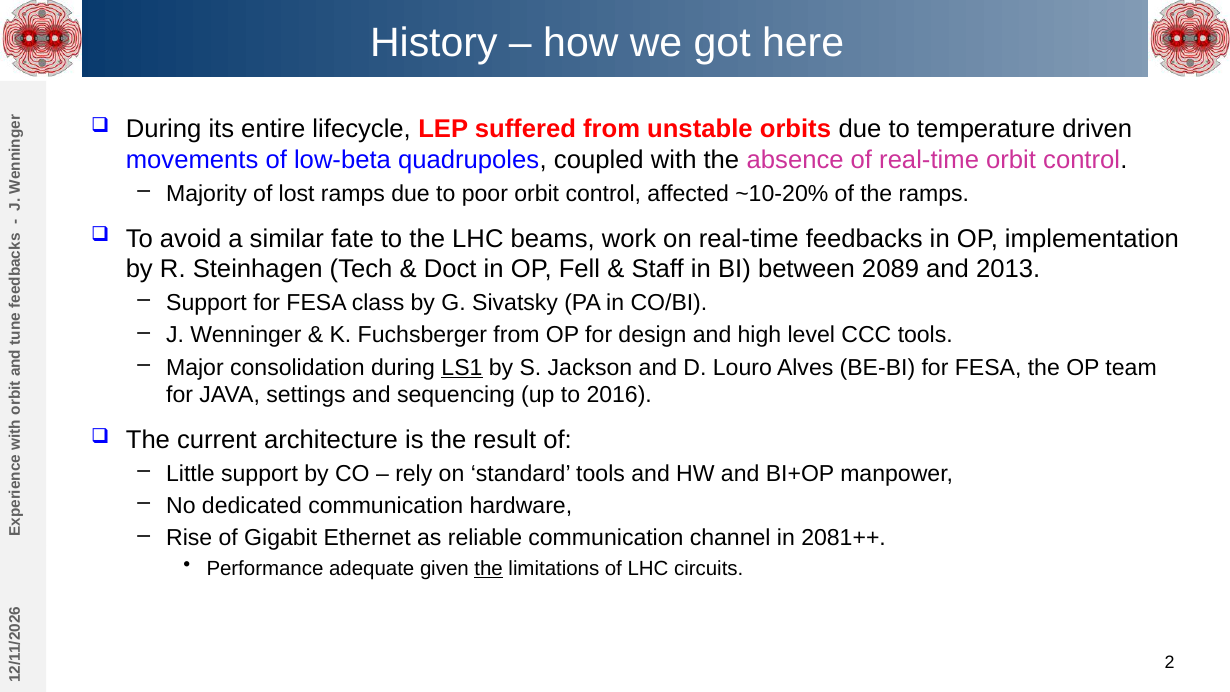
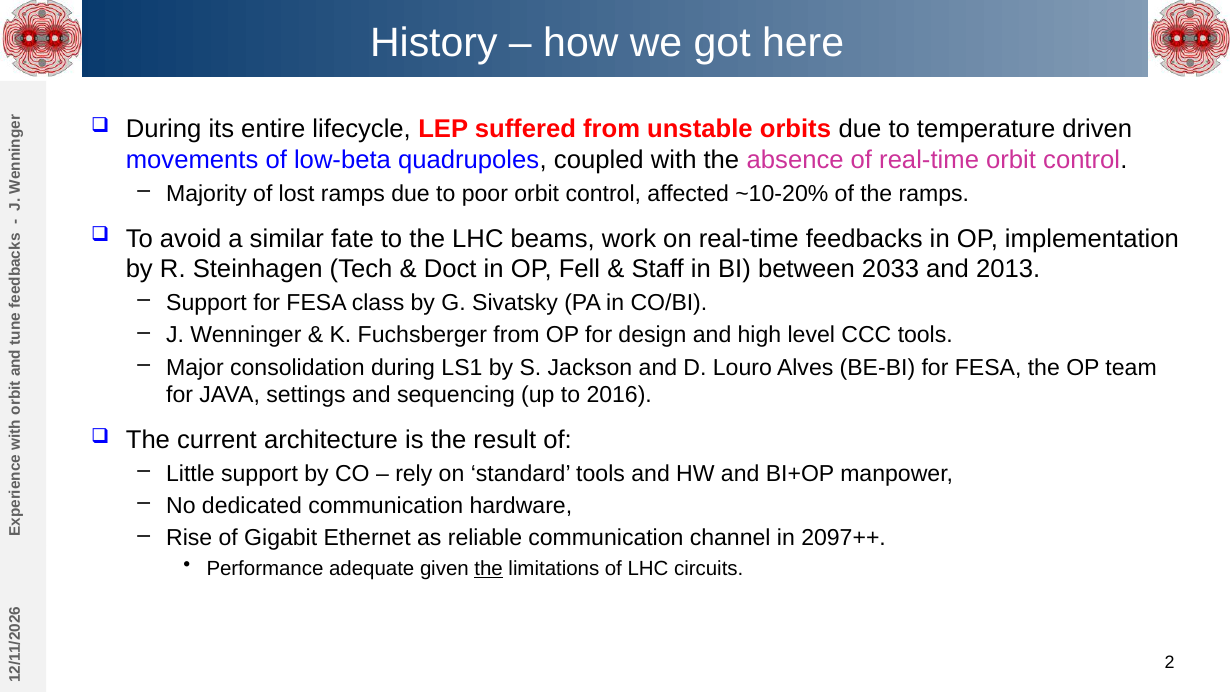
2089: 2089 -> 2033
LS1 underline: present -> none
2081++: 2081++ -> 2097++
